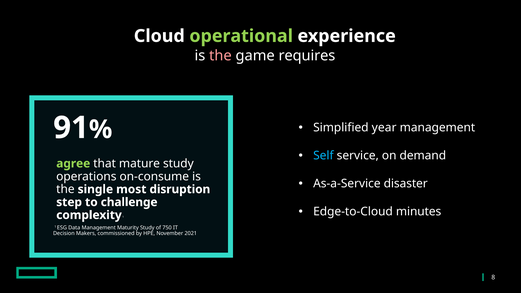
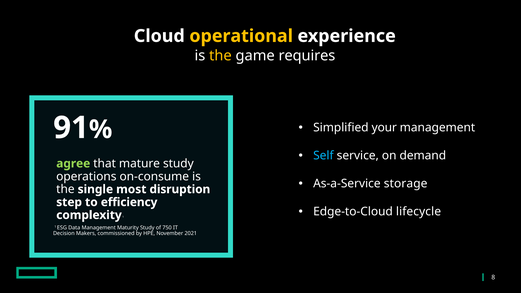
operational colour: light green -> yellow
the at (220, 56) colour: pink -> yellow
year: year -> your
disaster: disaster -> storage
challenge: challenge -> efficiency
minutes: minutes -> lifecycle
